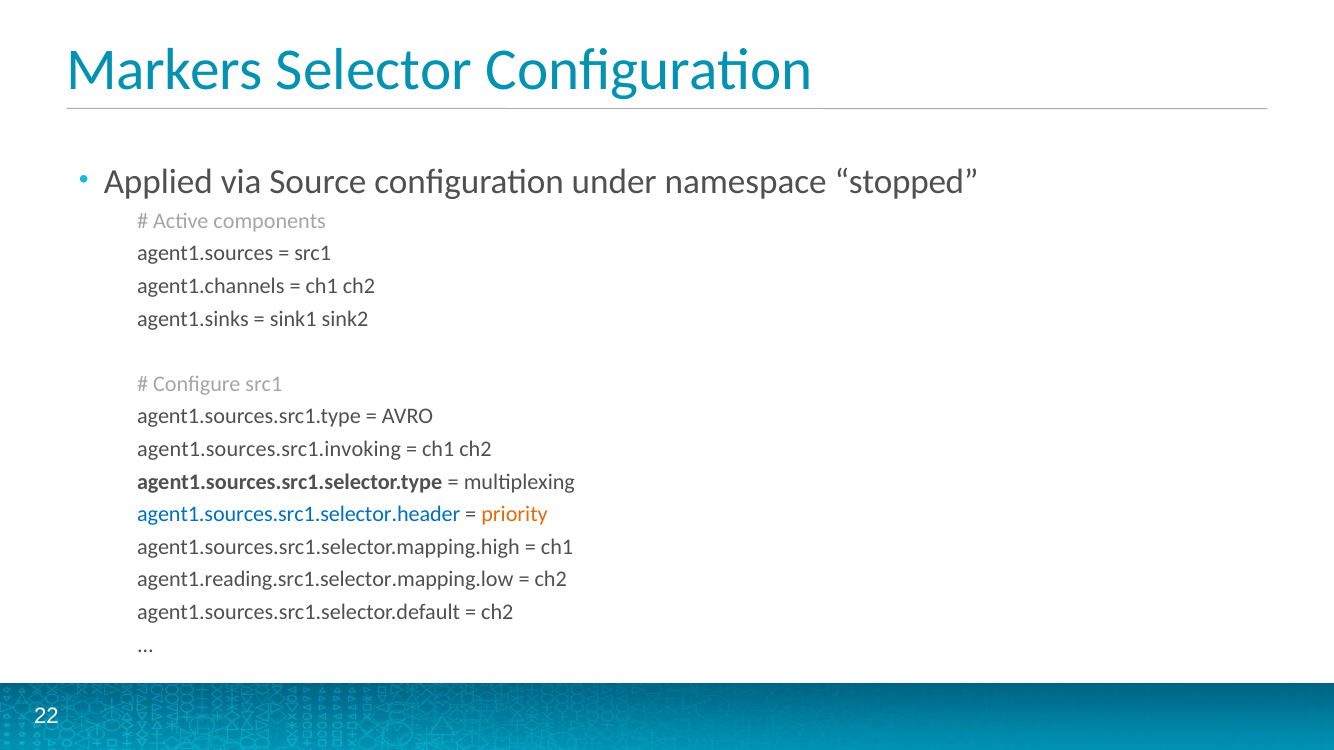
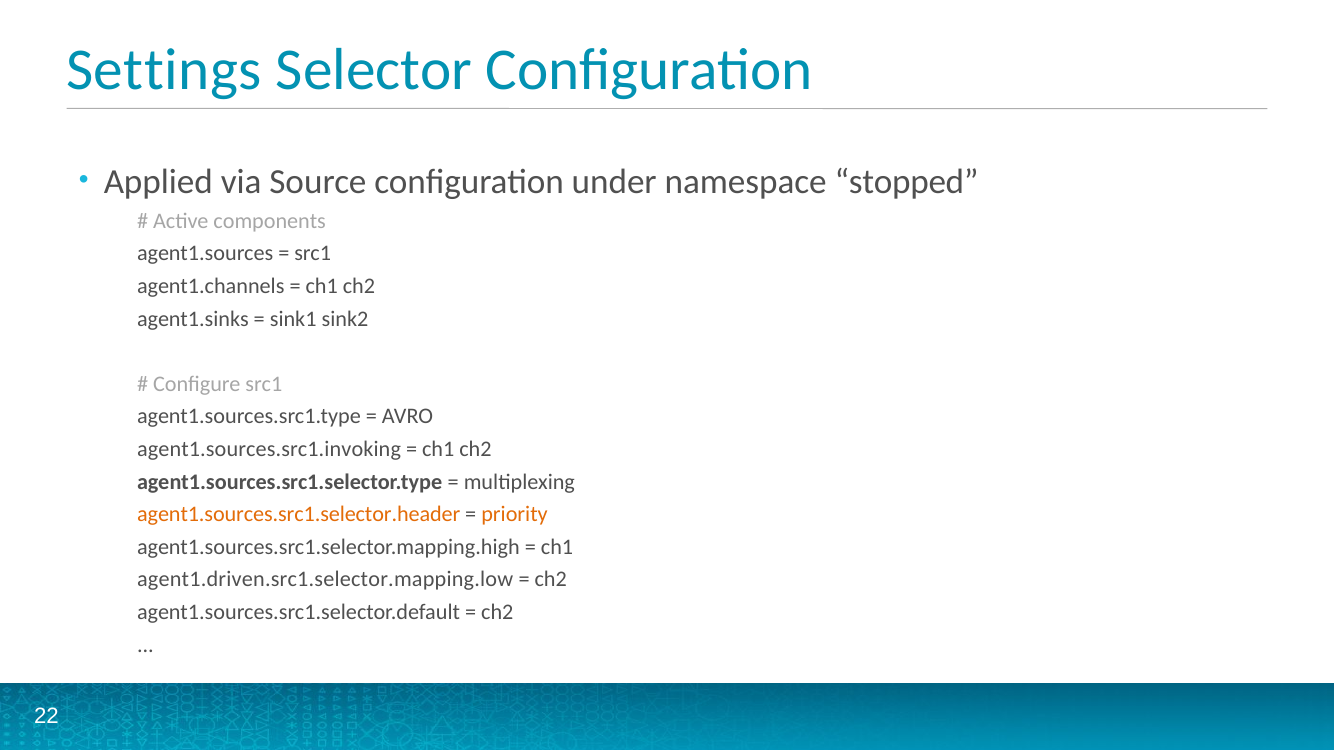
Markers: Markers -> Settings
agent1.sources.src1.selector.header colour: blue -> orange
agent1.reading.src1.selector.mapping.low: agent1.reading.src1.selector.mapping.low -> agent1.driven.src1.selector.mapping.low
